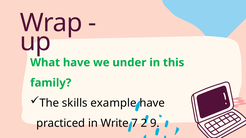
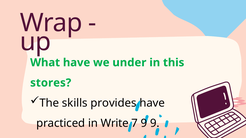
family: family -> stores
example: example -> provides
7 2: 2 -> 9
